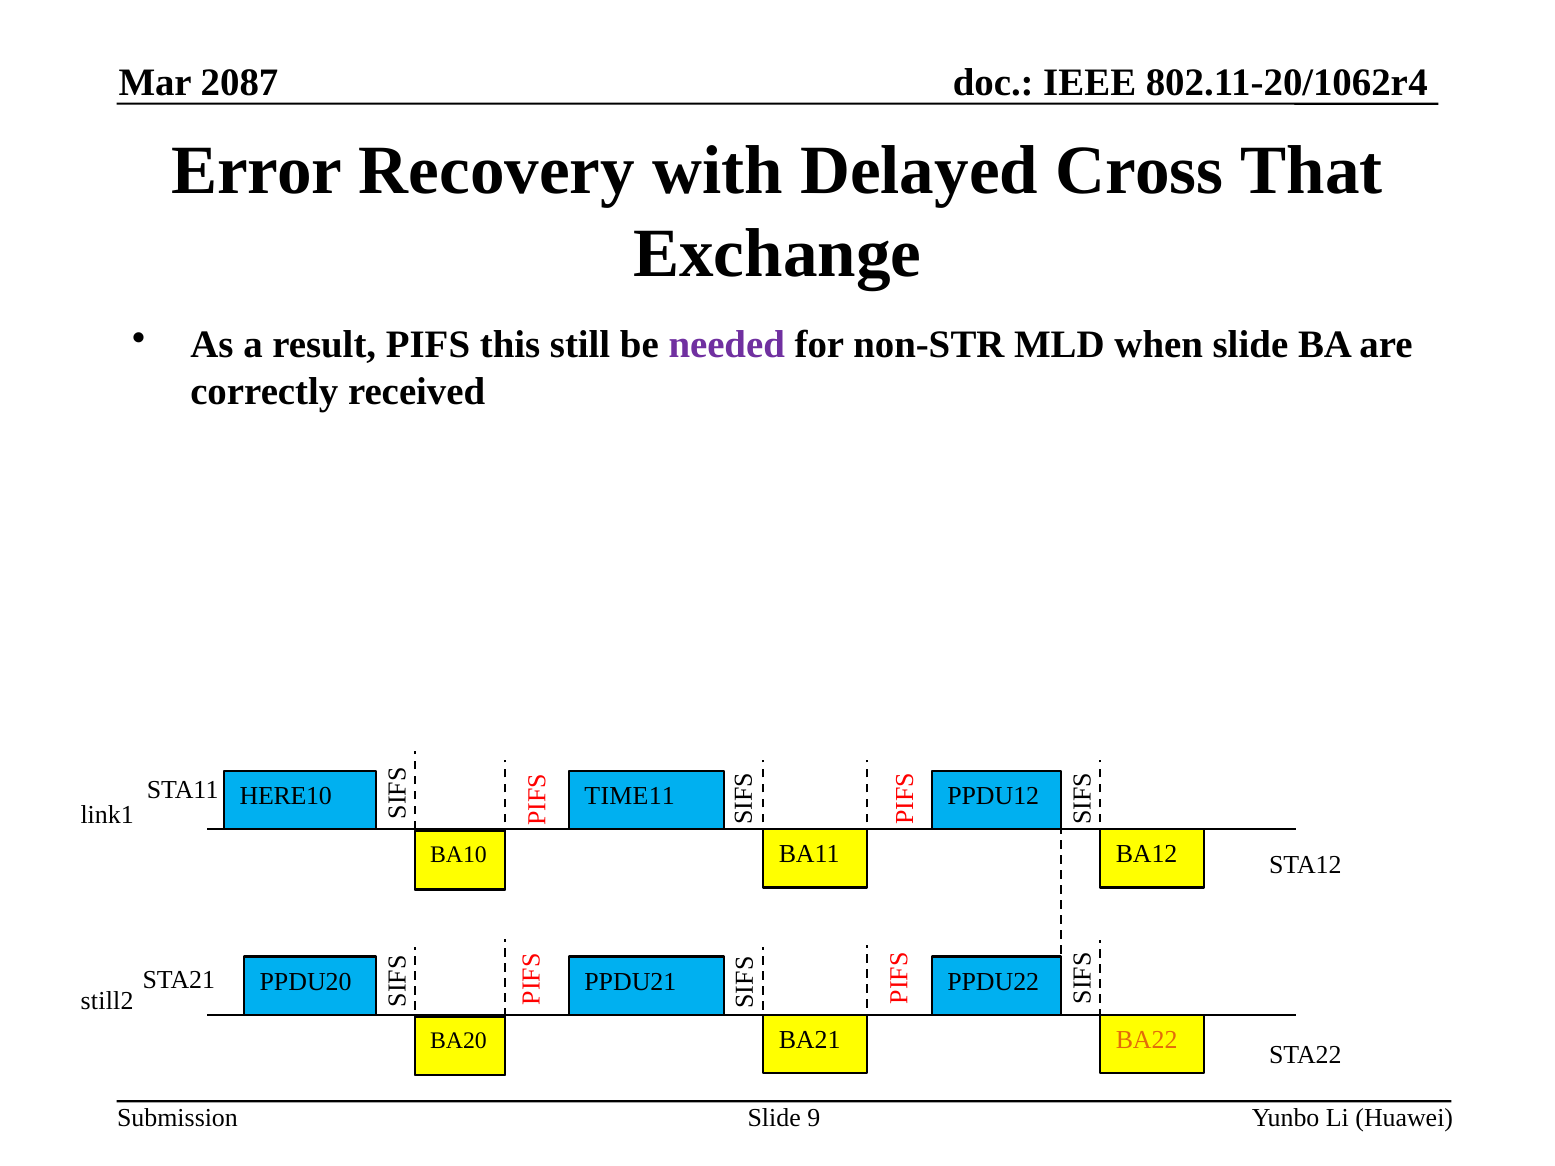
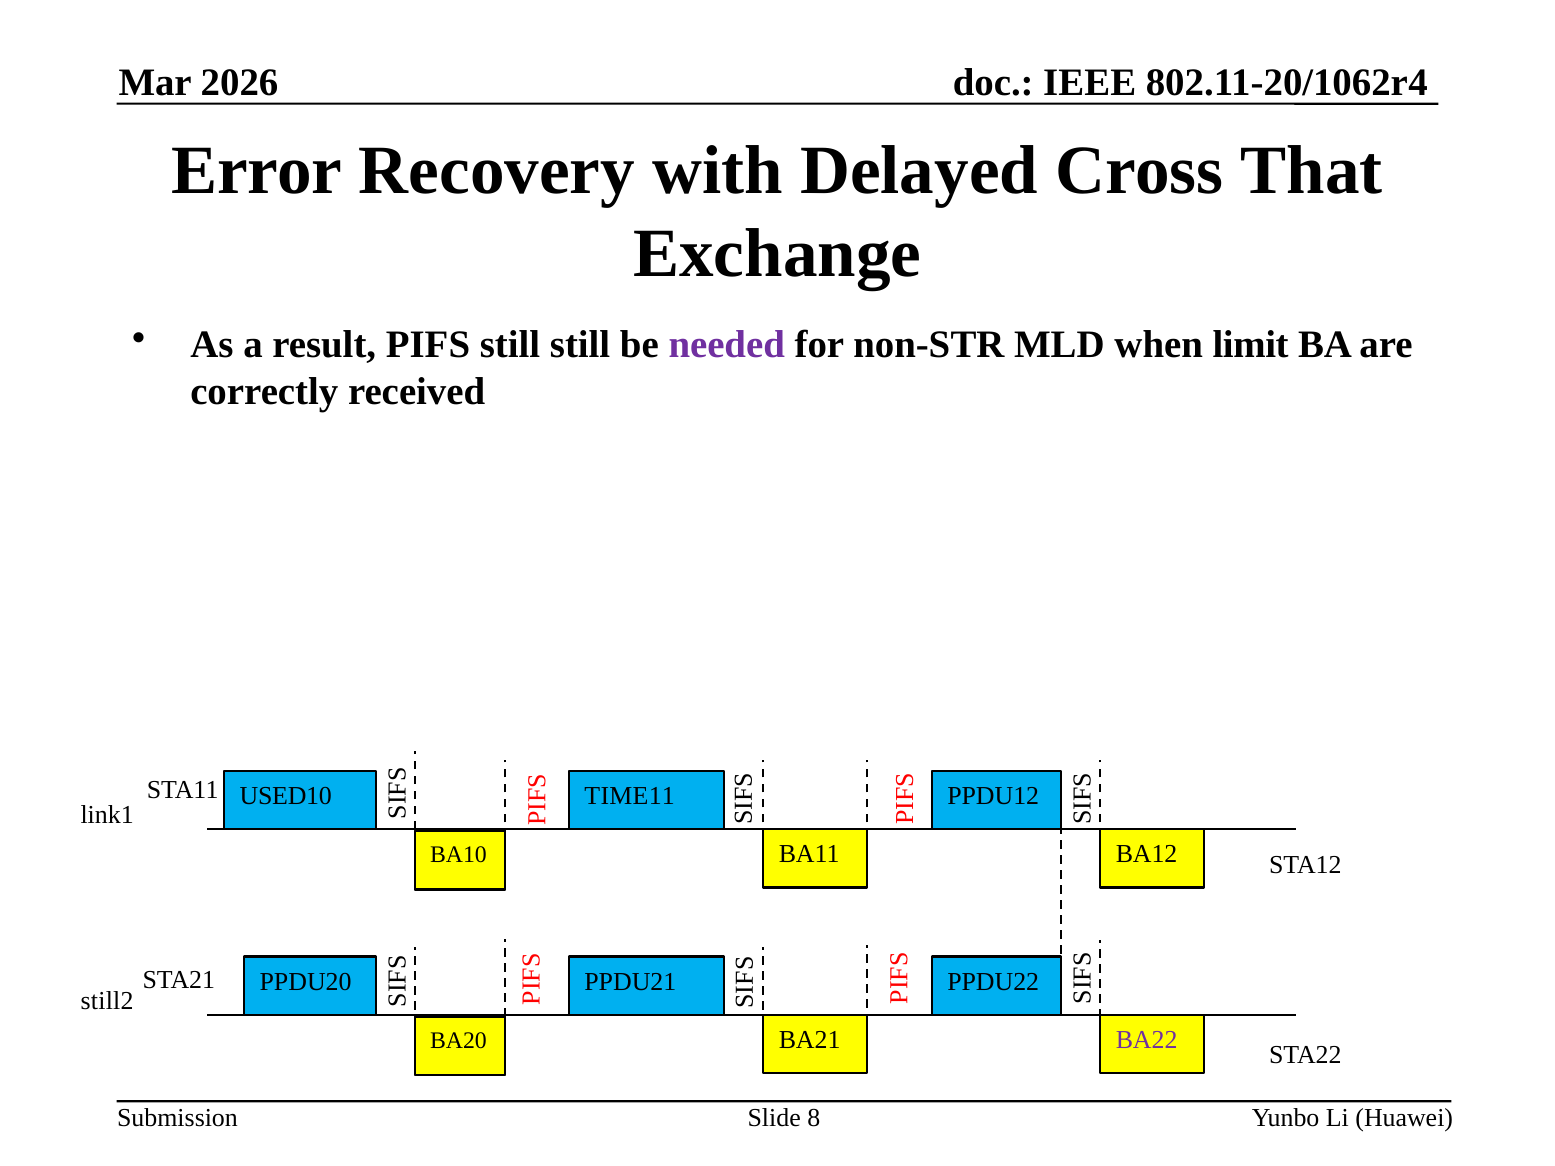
2087: 2087 -> 2026
PIFS this: this -> still
when slide: slide -> limit
HERE10: HERE10 -> USED10
BA22 colour: orange -> purple
9: 9 -> 8
